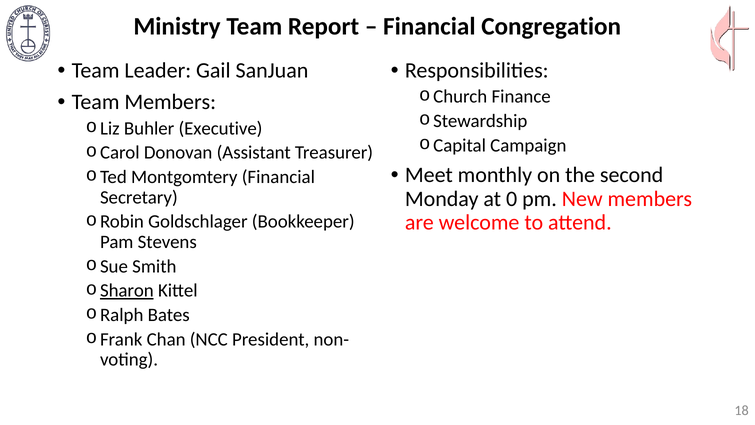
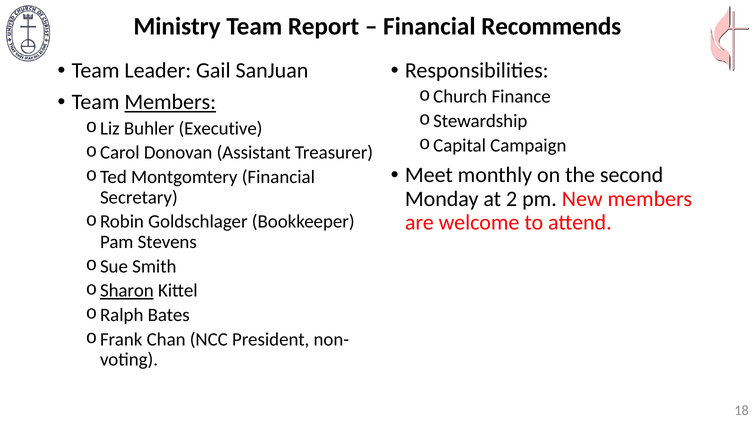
Congregation: Congregation -> Recommends
Members at (170, 102) underline: none -> present
0: 0 -> 2
